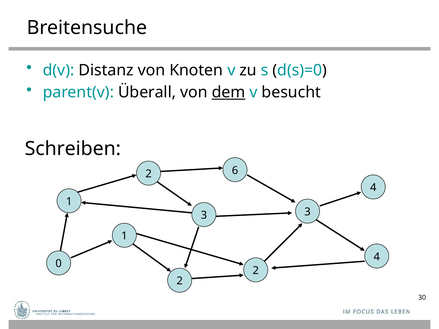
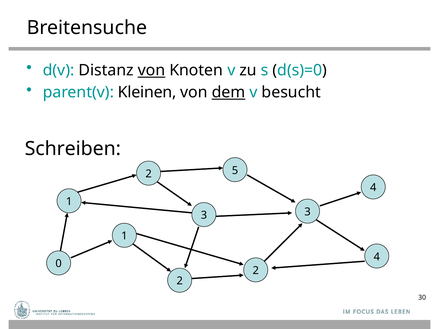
von at (151, 70) underline: none -> present
Überall: Überall -> Kleinen
6: 6 -> 5
